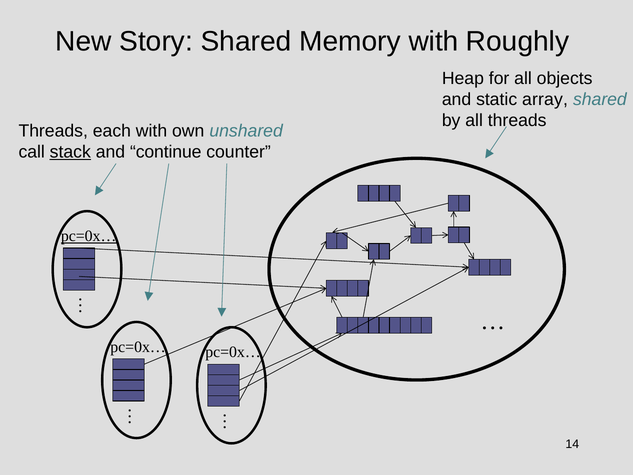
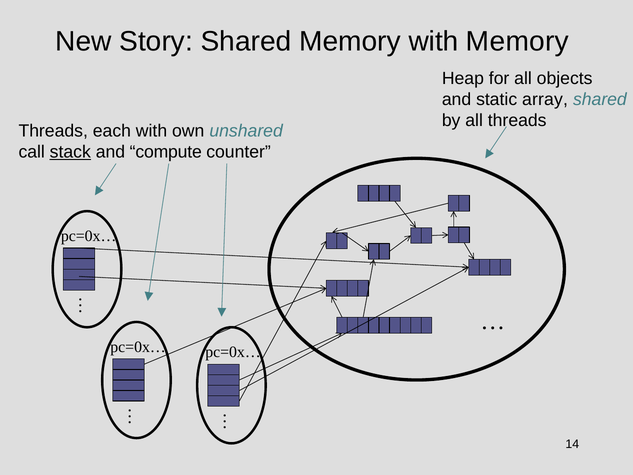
with Roughly: Roughly -> Memory
continue: continue -> compute
pc=0x… at (89, 236) underline: present -> none
